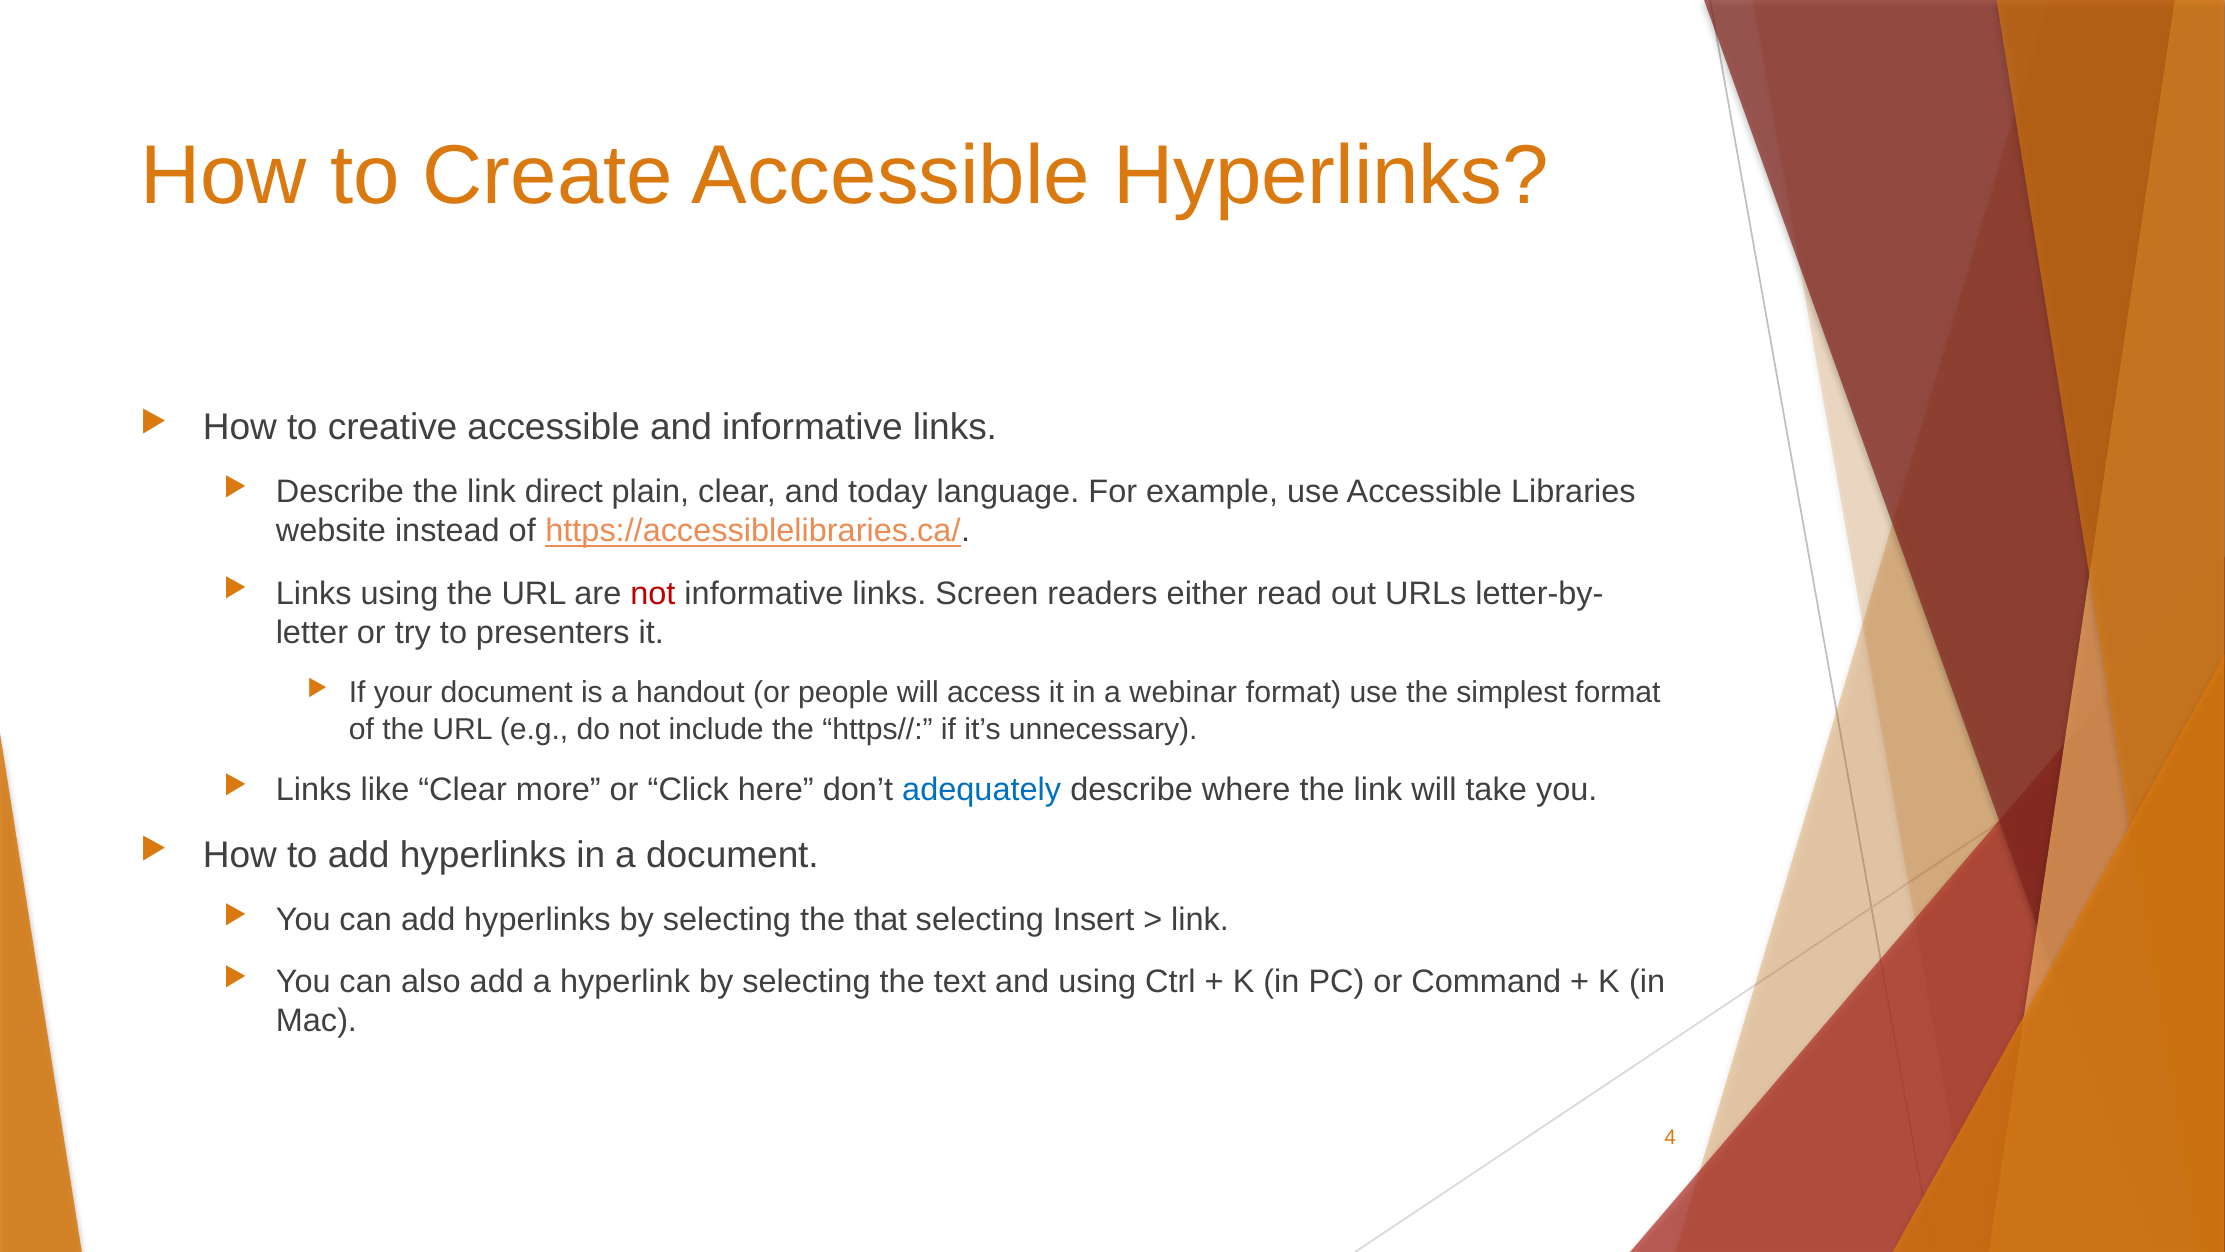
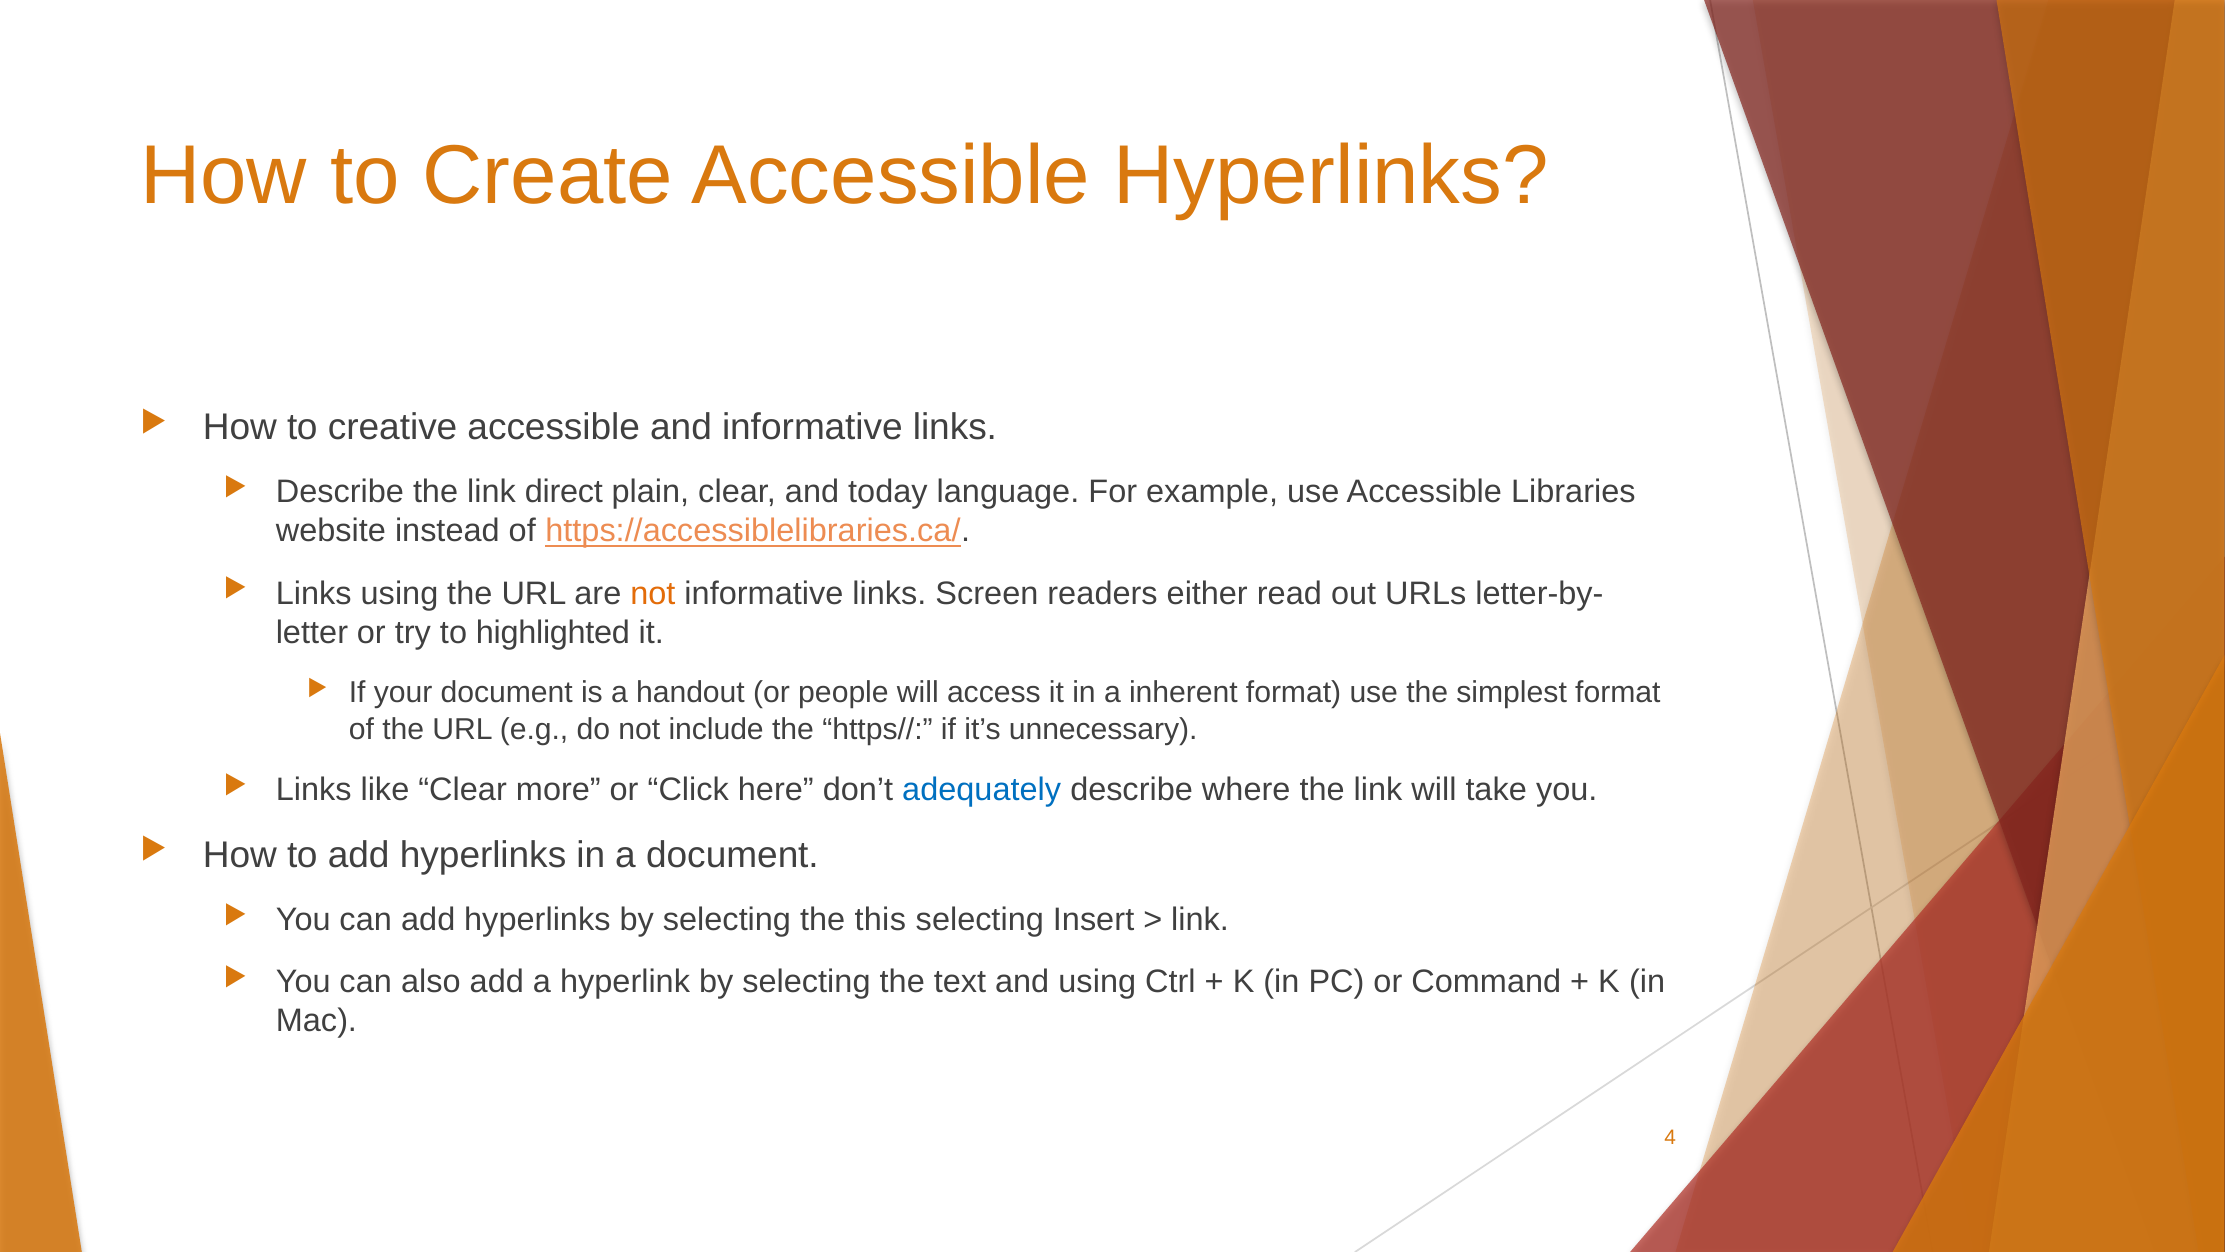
not at (653, 593) colour: red -> orange
presenters: presenters -> highlighted
webinar: webinar -> inherent
that: that -> this
